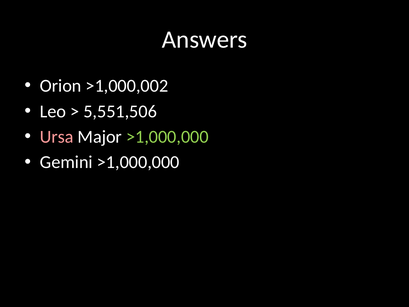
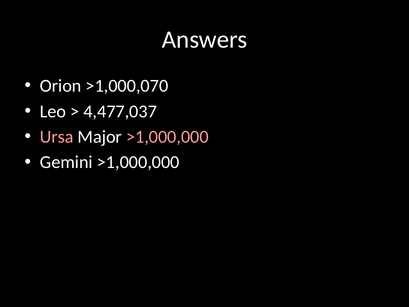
>1,000,002: >1,000,002 -> >1,000,070
5,551,506: 5,551,506 -> 4,477,037
>1,000,000 at (167, 137) colour: light green -> pink
